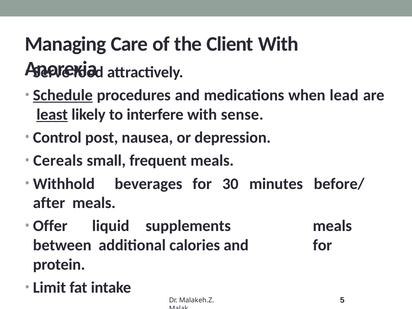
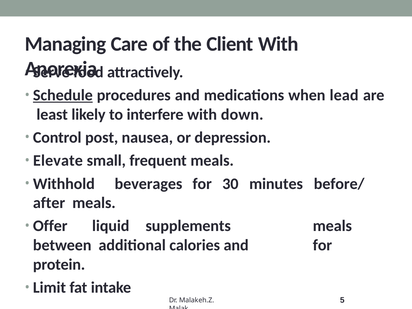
least underline: present -> none
sense: sense -> down
Cereals: Cereals -> Elevate
